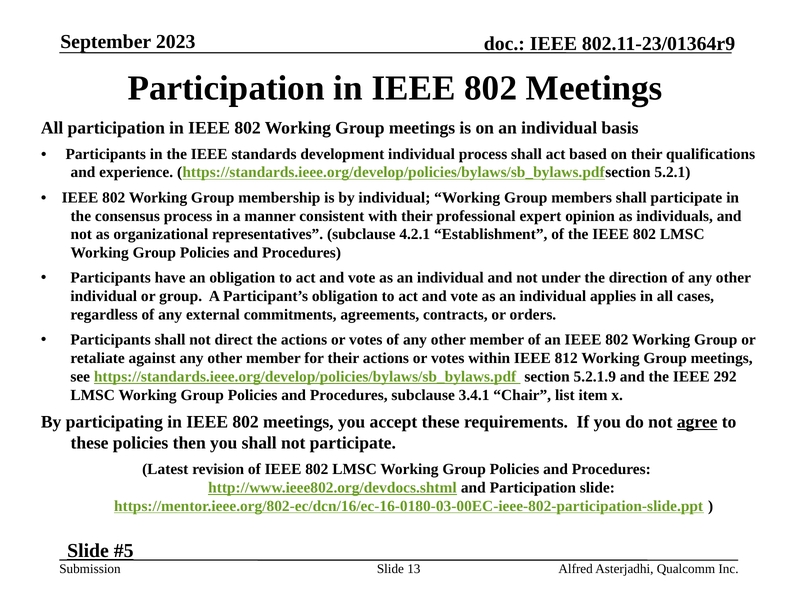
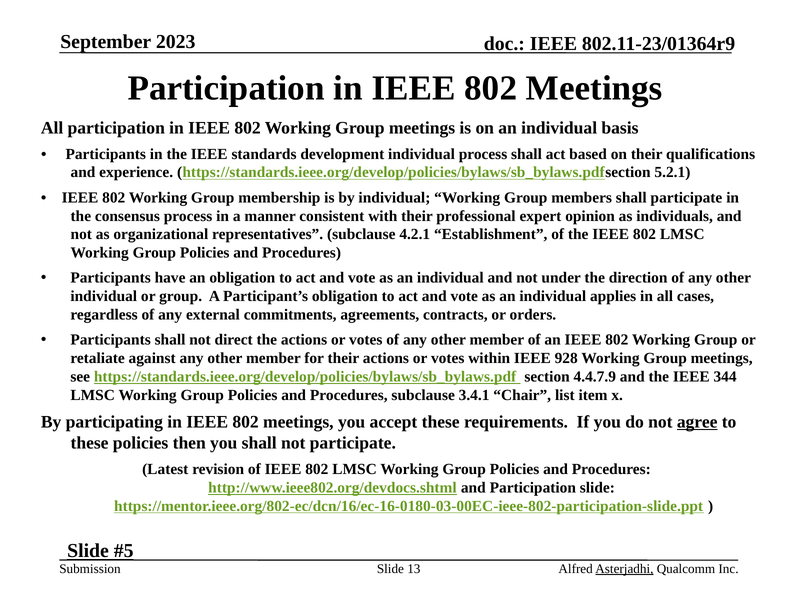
812: 812 -> 928
5.2.1.9: 5.2.1.9 -> 4.4.7.9
292: 292 -> 344
Asterjadhi underline: none -> present
